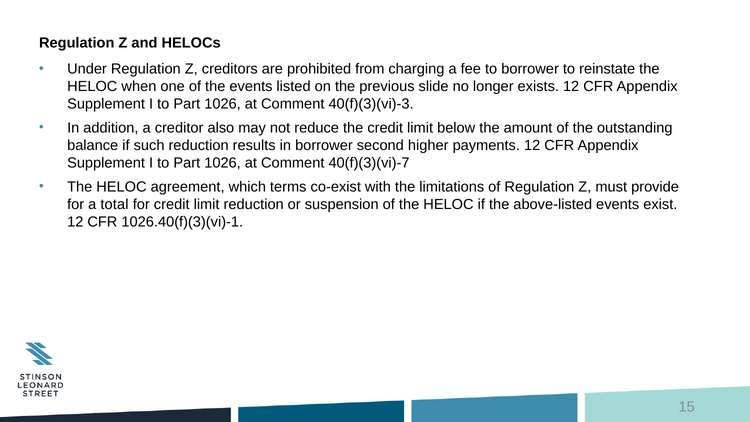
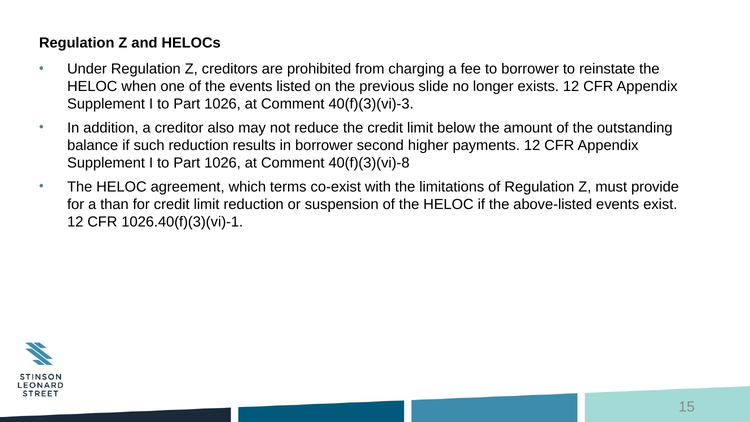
40(f)(3)(vi)-7: 40(f)(3)(vi)-7 -> 40(f)(3)(vi)-8
total: total -> than
